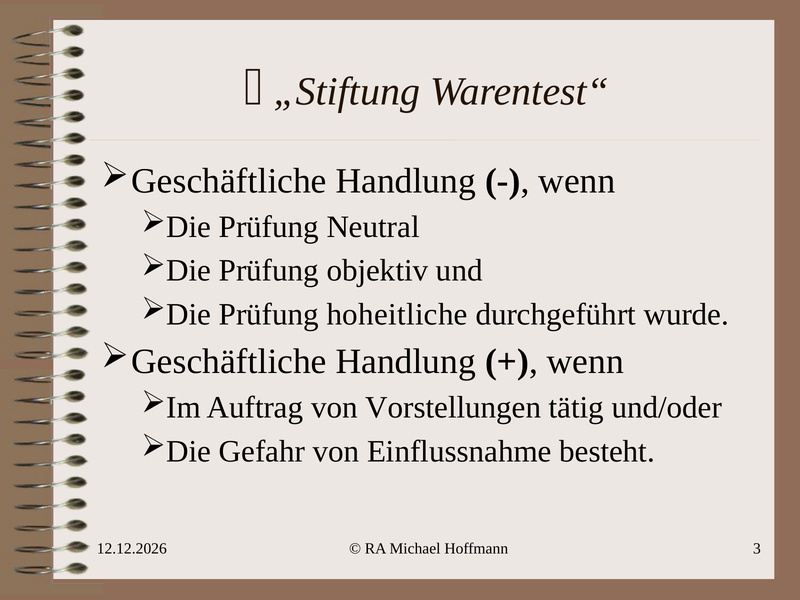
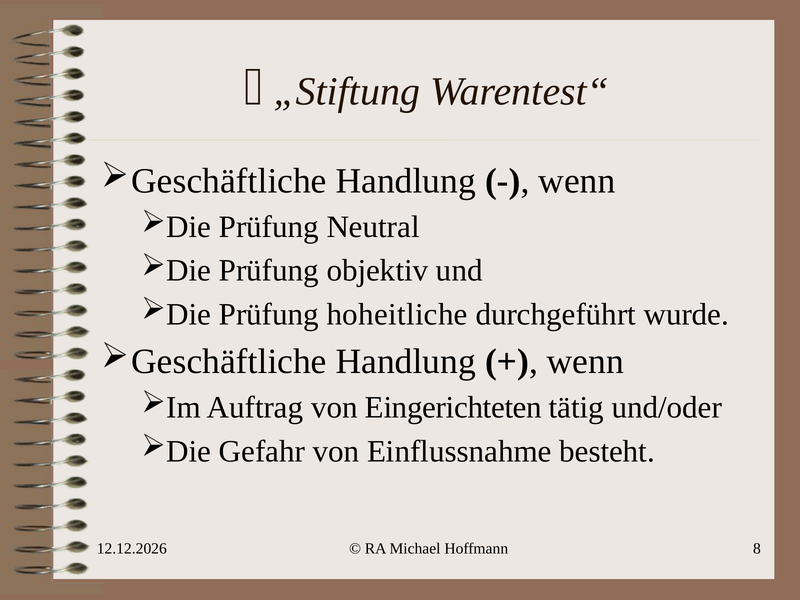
Vorstellungen: Vorstellungen -> Eingerichteten
3: 3 -> 8
